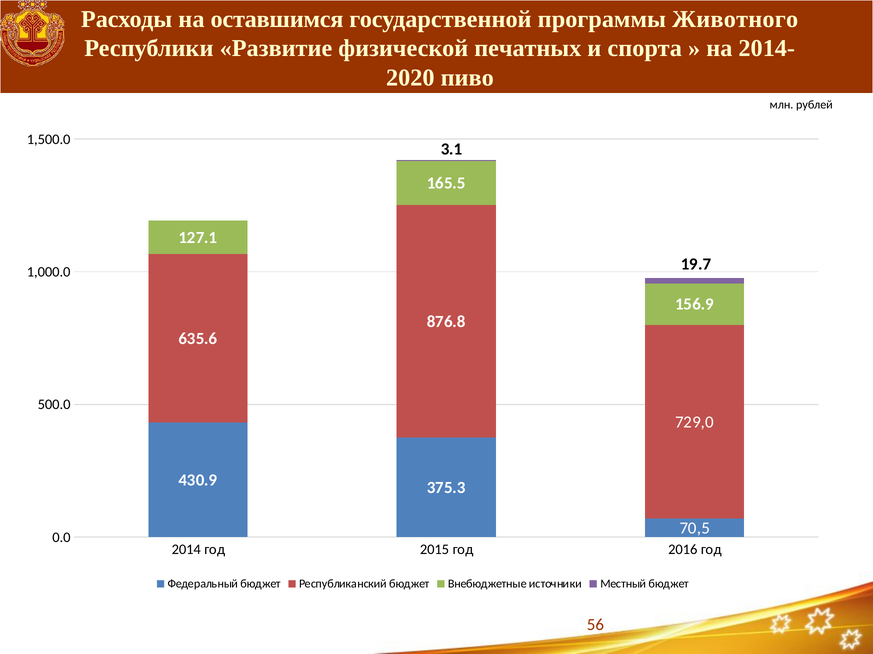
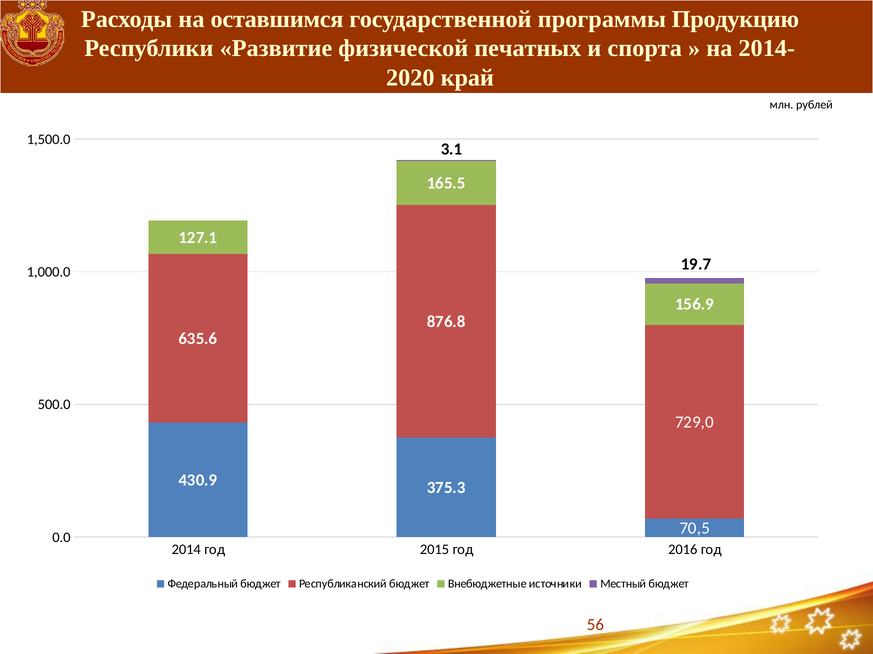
Животного: Животного -> Продукцию
пиво: пиво -> край
